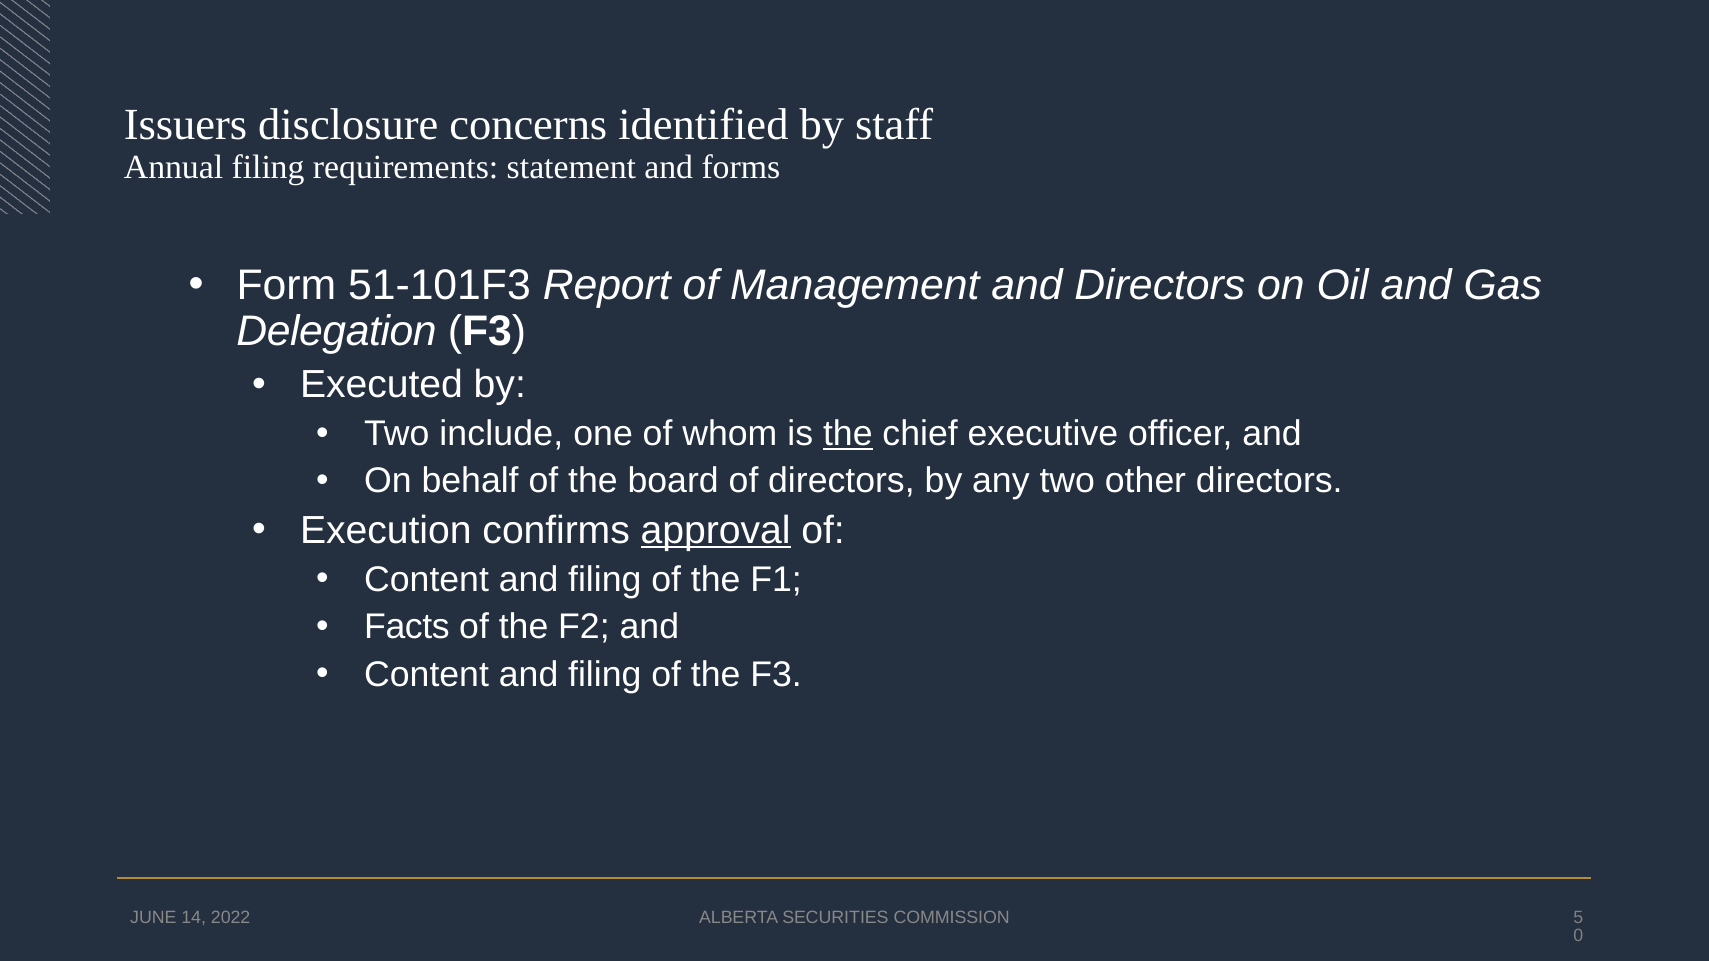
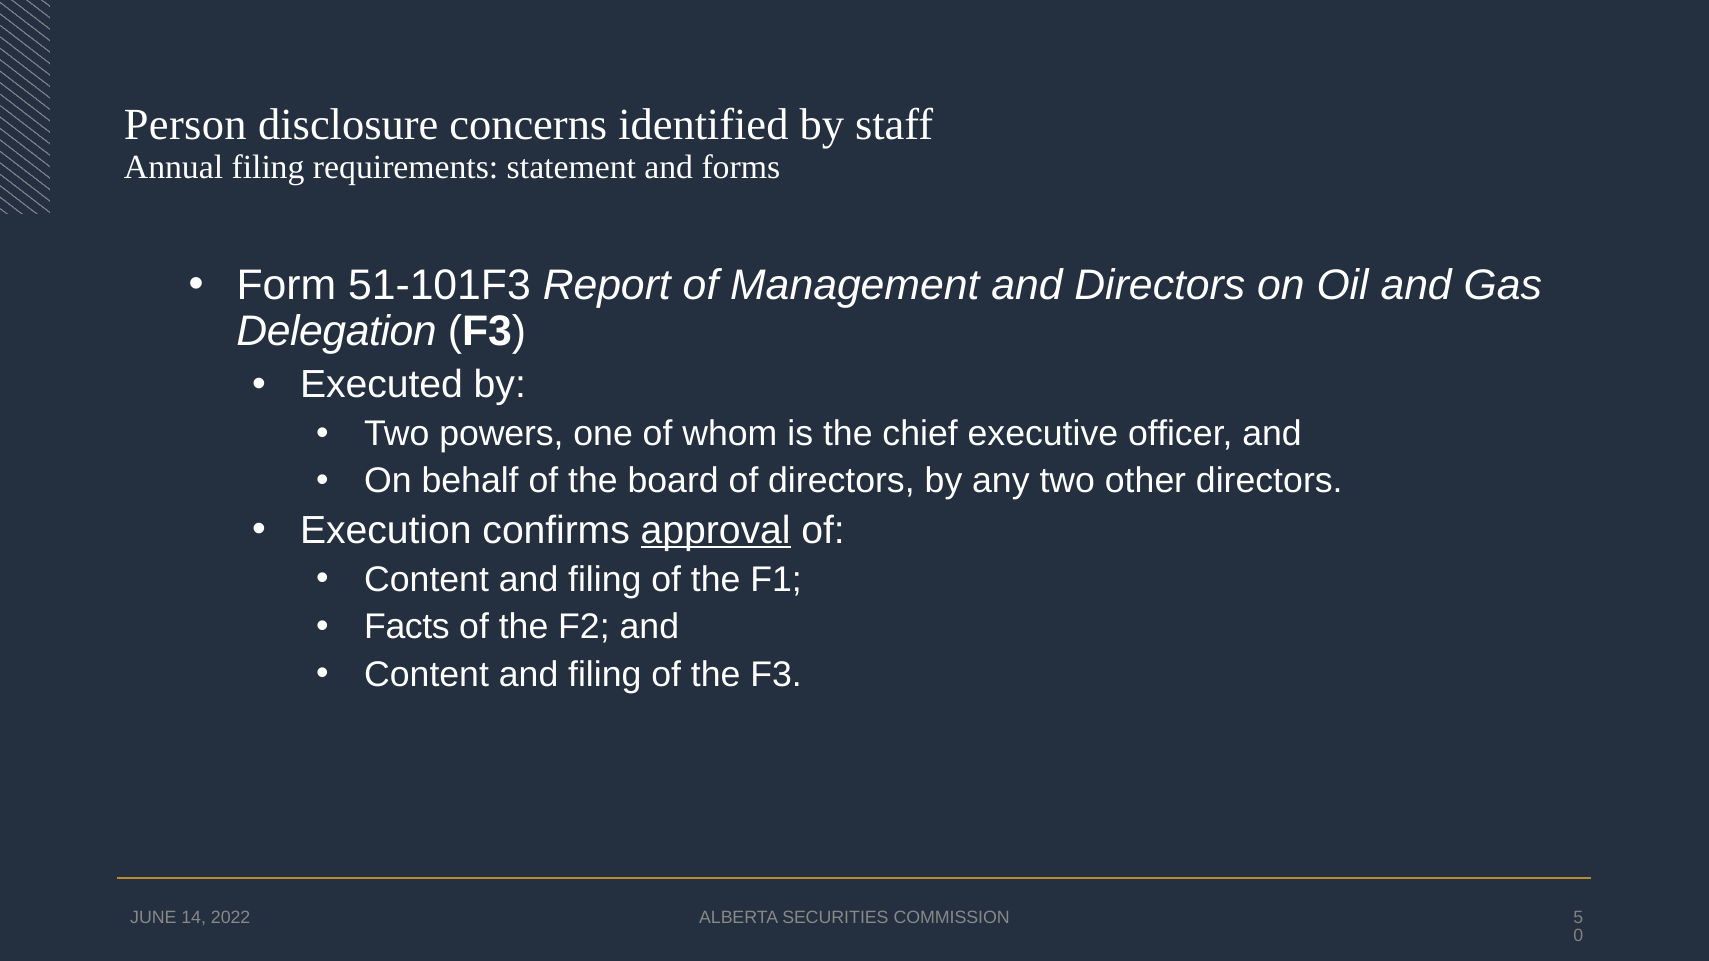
Issuers: Issuers -> Person
include: include -> powers
the at (848, 434) underline: present -> none
